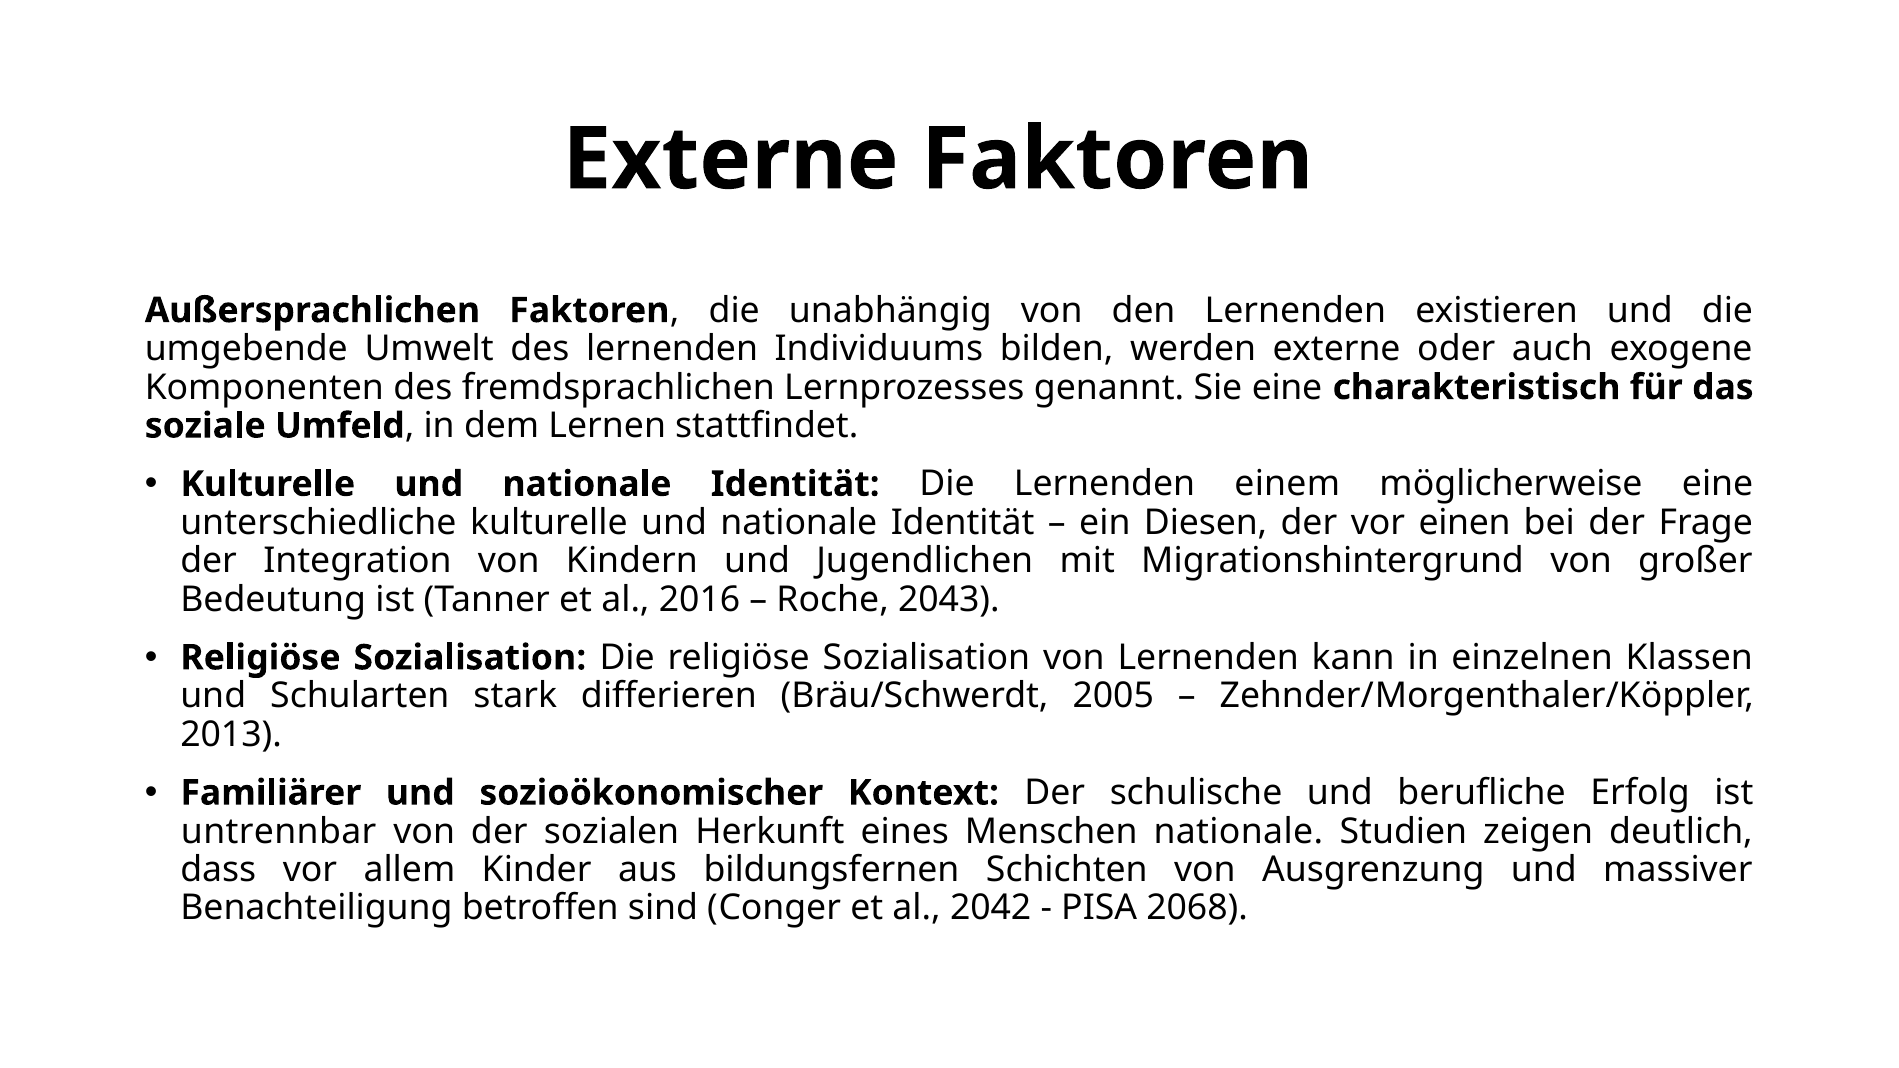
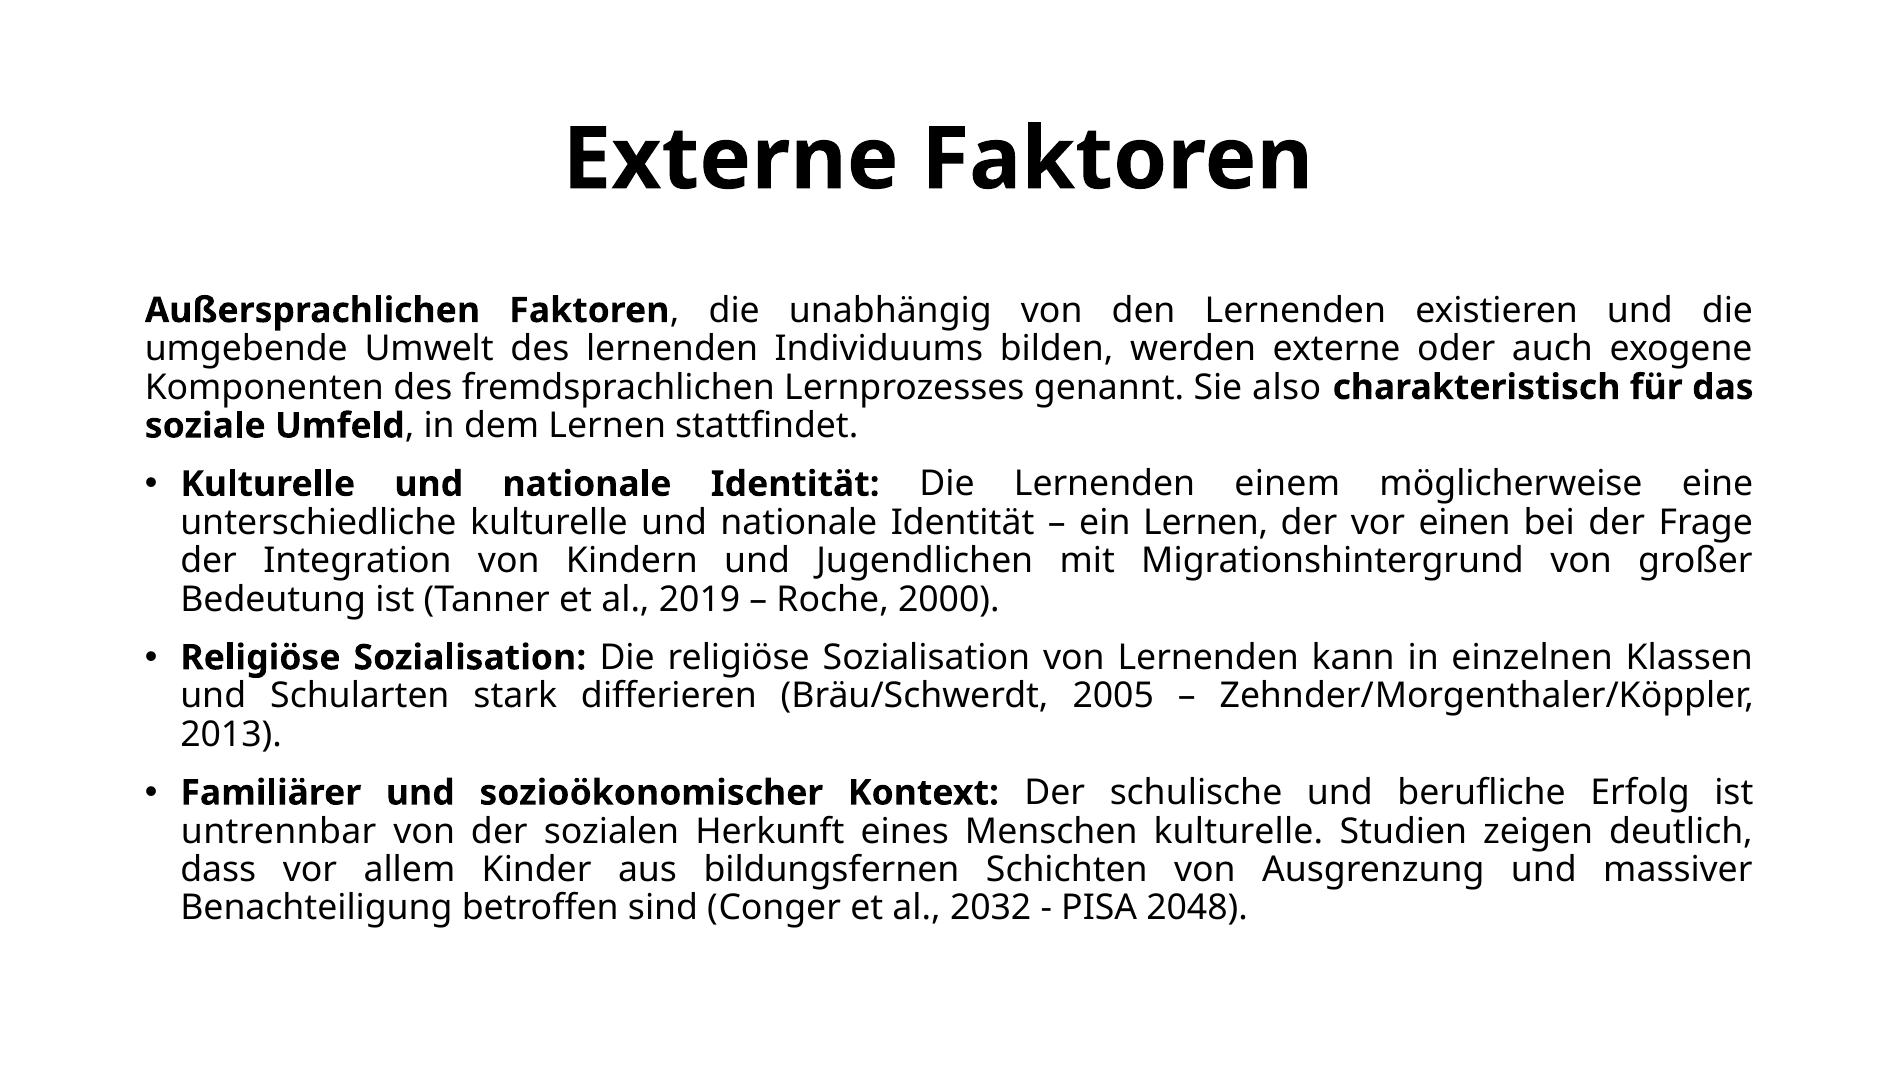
Sie eine: eine -> also
ein Diesen: Diesen -> Lernen
2016: 2016 -> 2019
2043: 2043 -> 2000
Menschen nationale: nationale -> kulturelle
2042: 2042 -> 2032
2068: 2068 -> 2048
